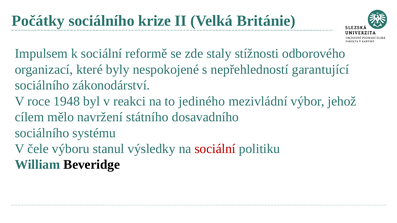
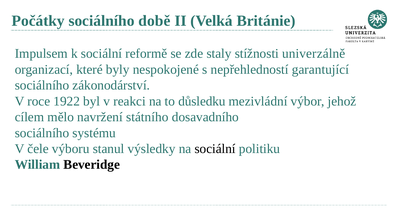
krize: krize -> době
odborového: odborového -> univerzálně
1948: 1948 -> 1922
jediného: jediného -> důsledku
sociální at (215, 149) colour: red -> black
